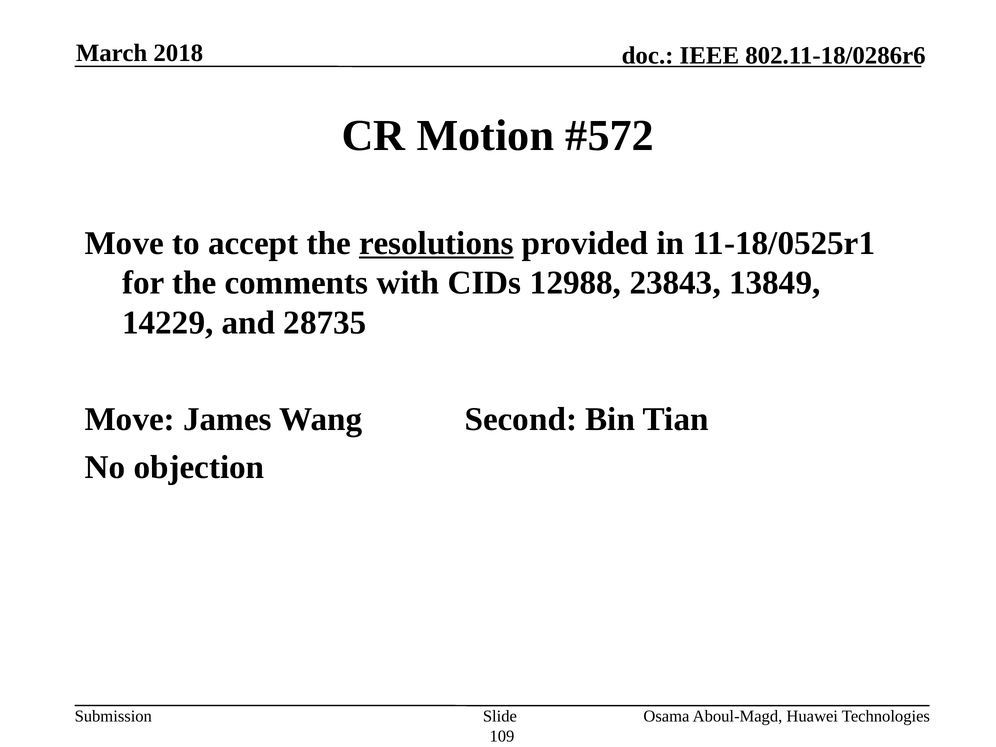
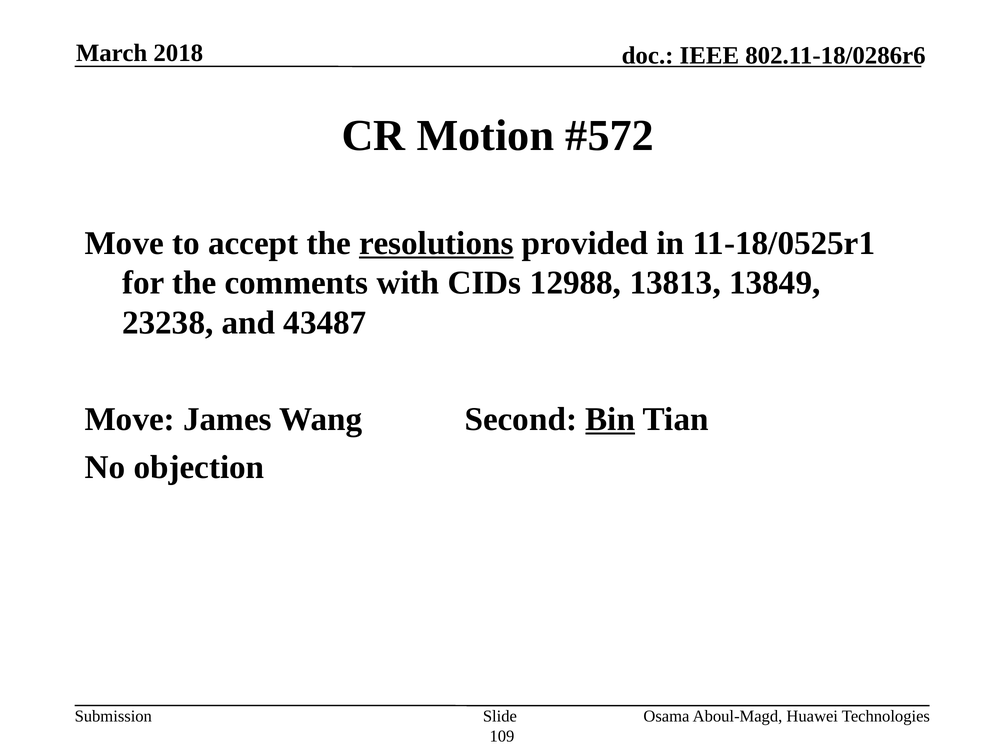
23843: 23843 -> 13813
14229: 14229 -> 23238
28735: 28735 -> 43487
Bin underline: none -> present
